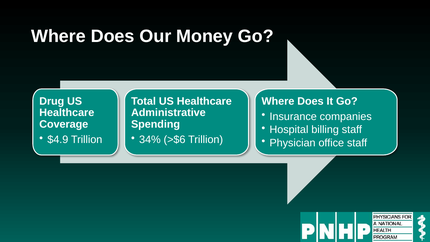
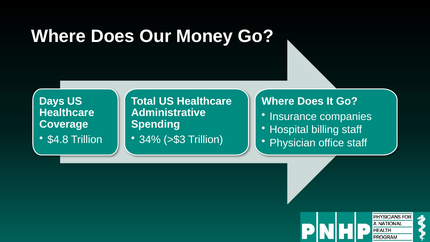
Drug: Drug -> Days
$4.9: $4.9 -> $4.8
>$6: >$6 -> >$3
